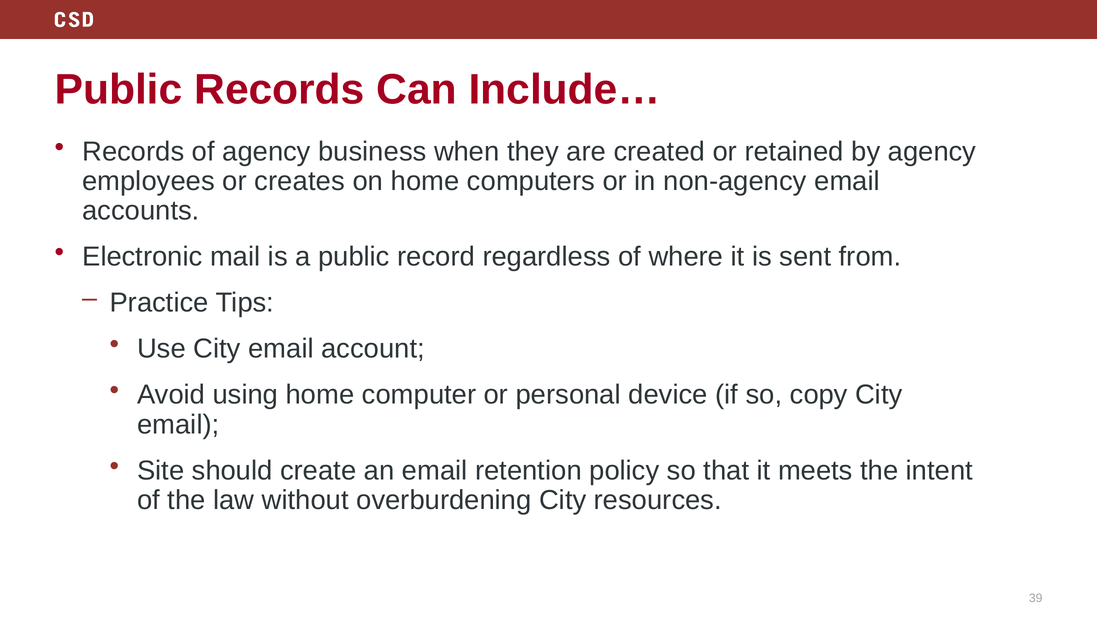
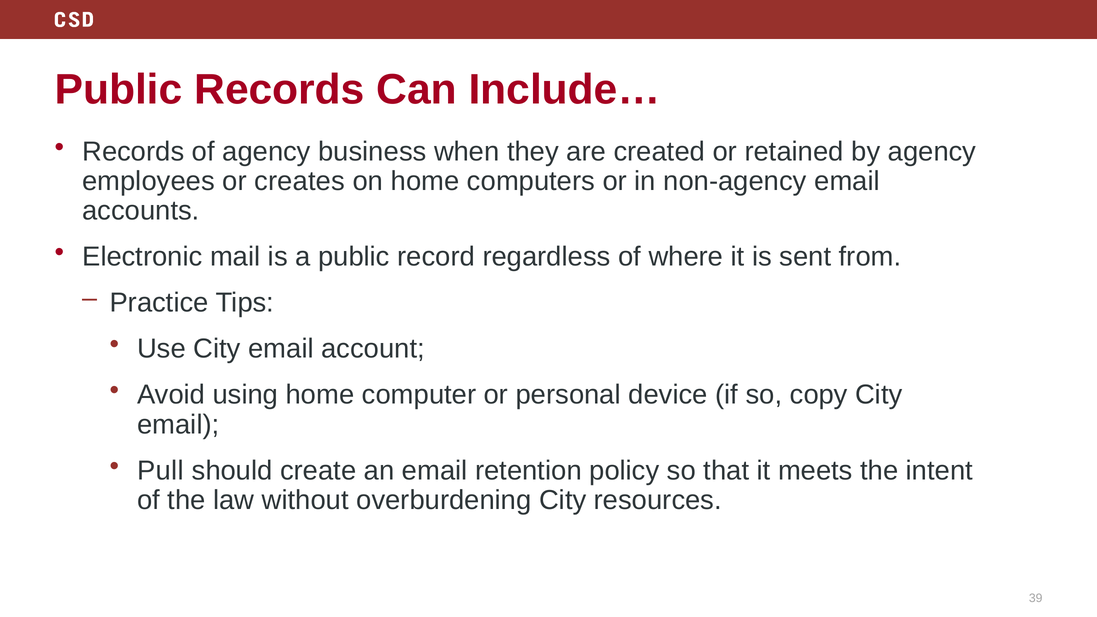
Site: Site -> Pull
